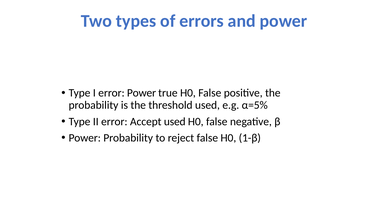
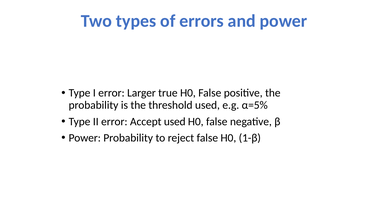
error Power: Power -> Larger
